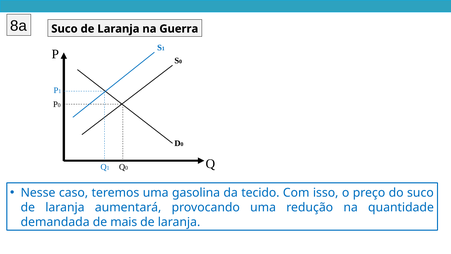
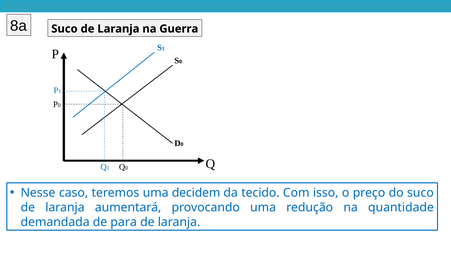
gasolina: gasolina -> decidem
mais: mais -> para
